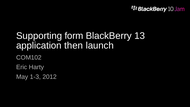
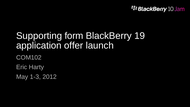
13: 13 -> 19
then: then -> offer
